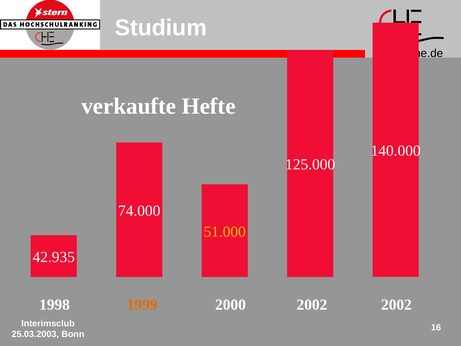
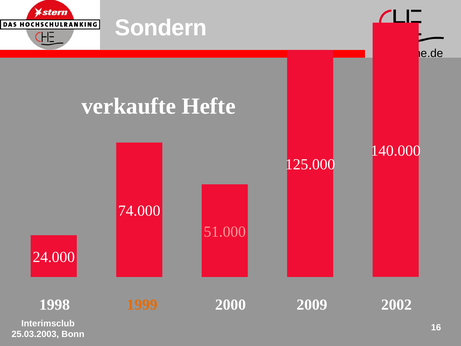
Studium: Studium -> Sondern
51.000 colour: yellow -> pink
42.935: 42.935 -> 24.000
2000 2002: 2002 -> 2009
